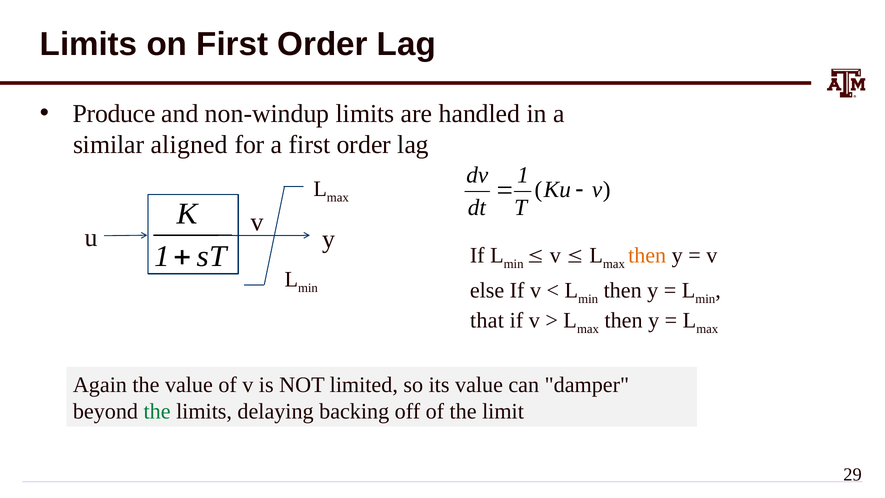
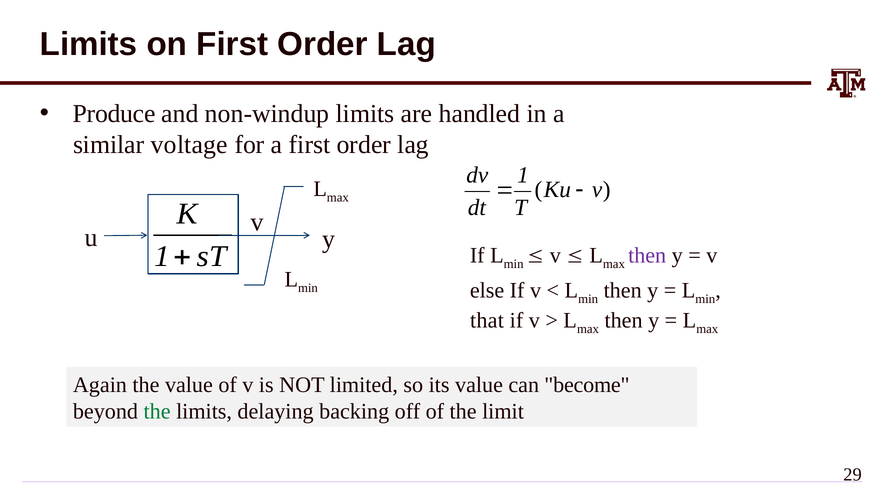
aligned: aligned -> voltage
then at (647, 256) colour: orange -> purple
damper: damper -> become
